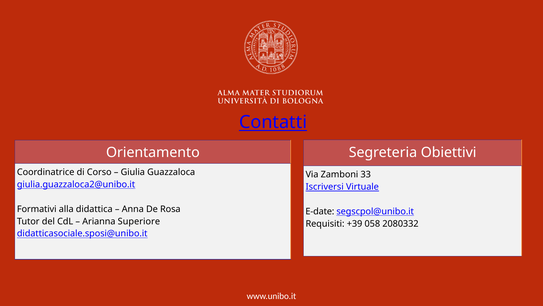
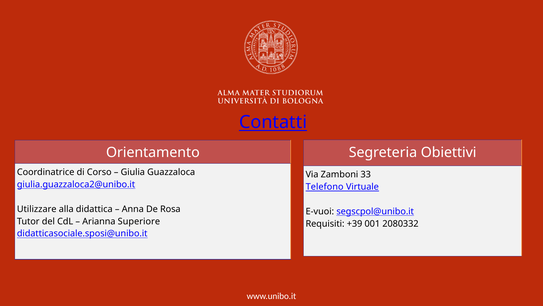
Iscriversi: Iscriversi -> Telefono
Formativi: Formativi -> Utilizzare
E-date: E-date -> E-vuoi
058: 058 -> 001
